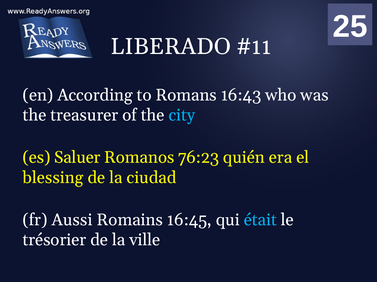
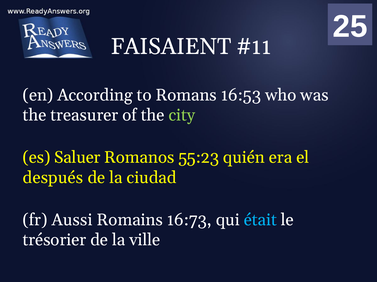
LIBERADO: LIBERADO -> FAISAIENT
16:43: 16:43 -> 16:53
city colour: light blue -> light green
76:23: 76:23 -> 55:23
blessing: blessing -> después
16:45: 16:45 -> 16:73
